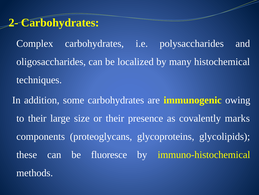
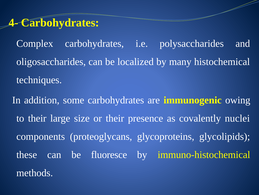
2-: 2- -> 4-
marks: marks -> nuclei
